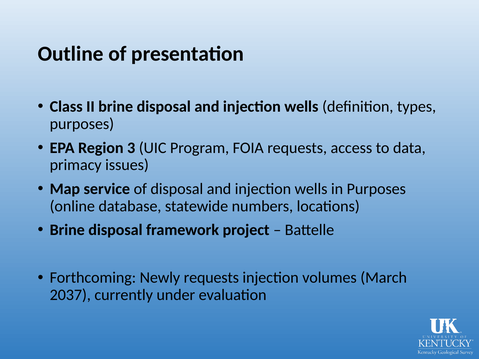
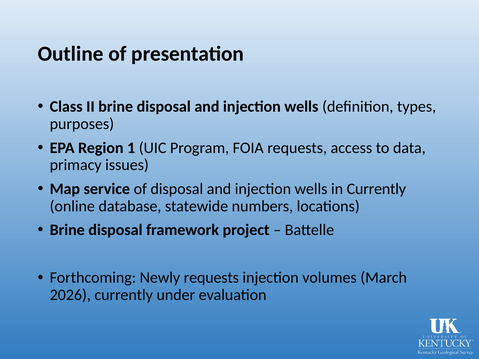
3: 3 -> 1
in Purposes: Purposes -> Currently
2037: 2037 -> 2026
